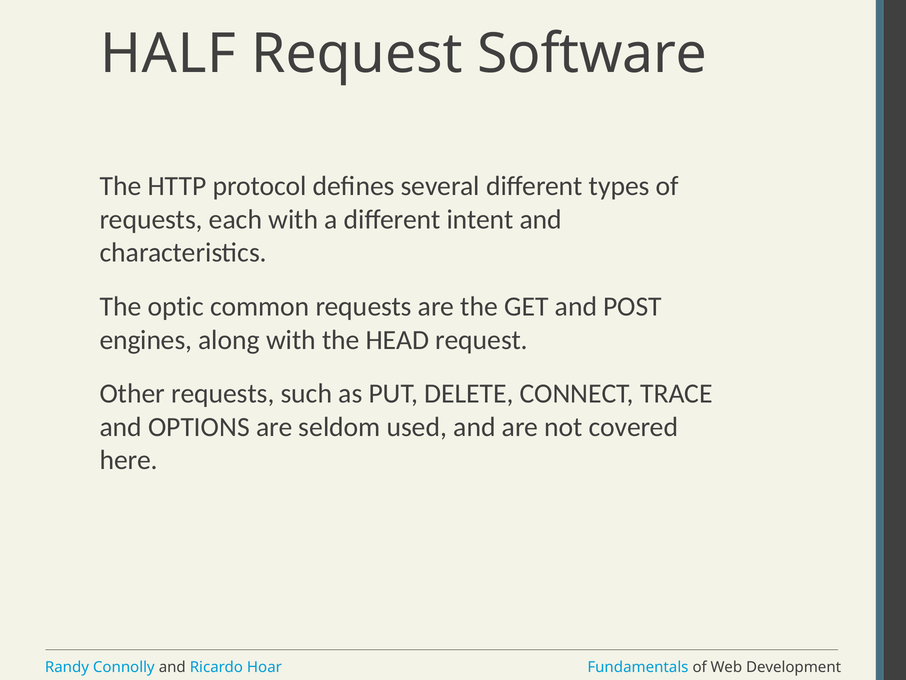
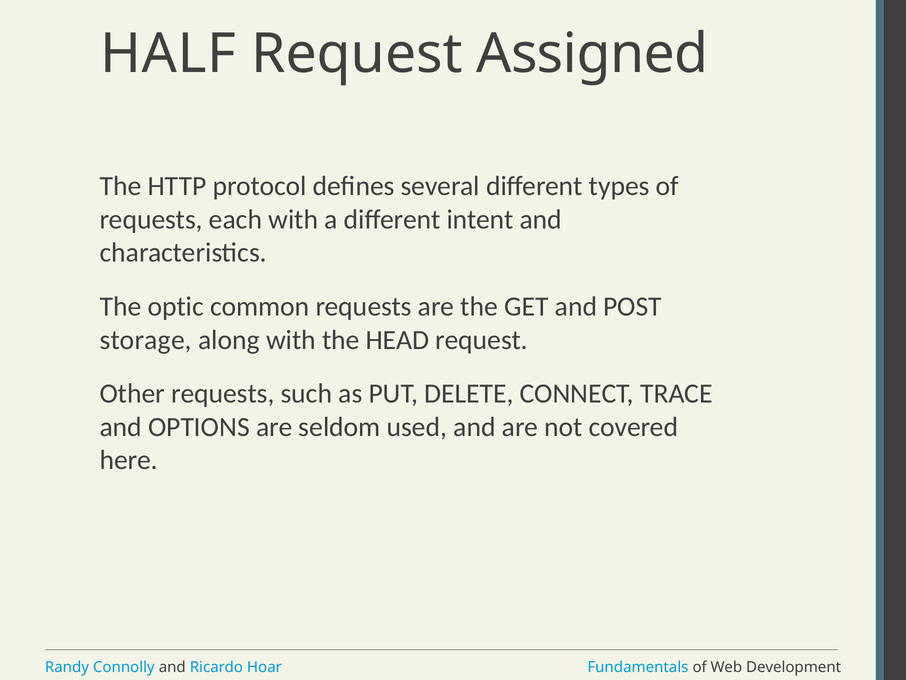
Software: Software -> Assigned
engines: engines -> storage
